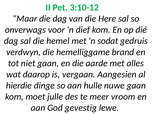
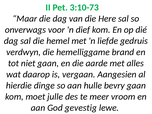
3:10-12: 3:10-12 -> 3:10-73
sodat: sodat -> liefde
nuwe: nuwe -> bevry
